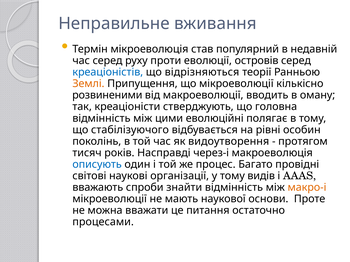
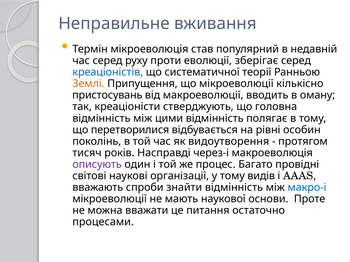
островів: островів -> зберігає
відрізняються: відрізняються -> систематичної
розвиненими: розвиненими -> пристосувань
цими еволюційні: еволюційні -> відмінність
стабілізуючого: стабілізуючого -> перетворилися
описують colour: blue -> purple
макро-і colour: orange -> blue
